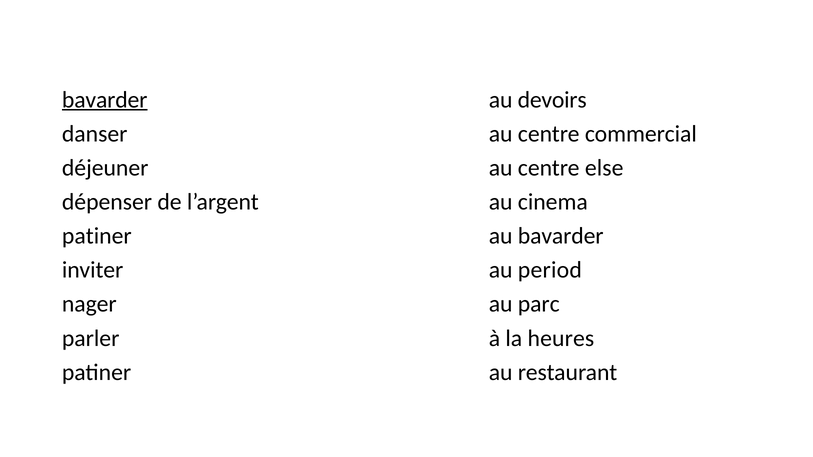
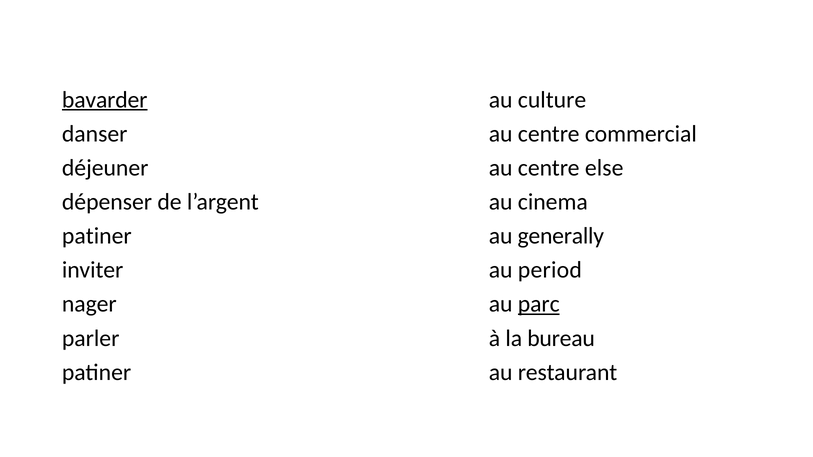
devoirs: devoirs -> culture
au bavarder: bavarder -> generally
parc underline: none -> present
heures: heures -> bureau
